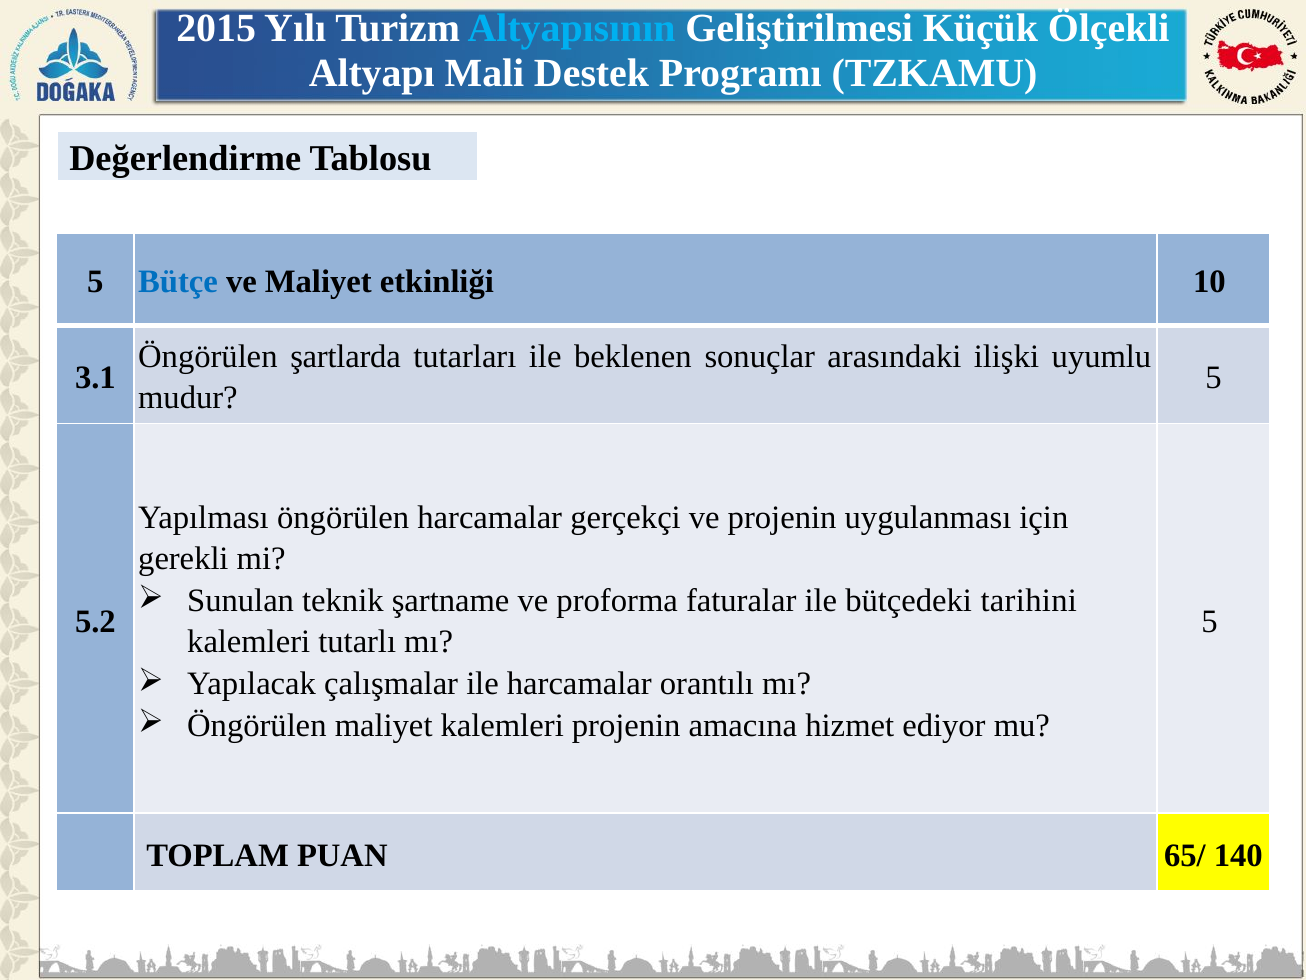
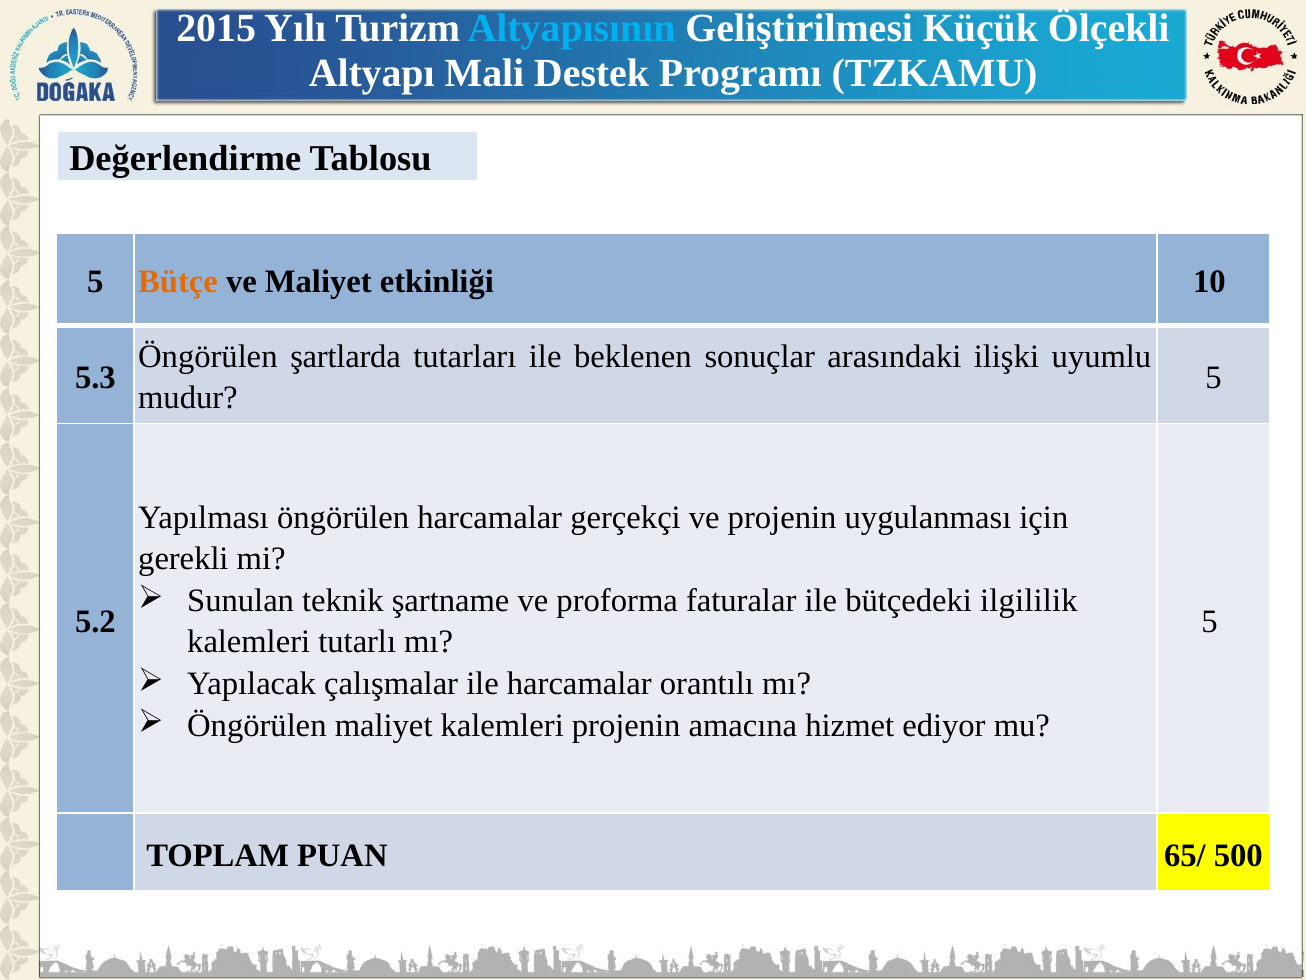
Bütçe colour: blue -> orange
3.1: 3.1 -> 5.3
tarihini: tarihini -> ilgililik
140: 140 -> 500
